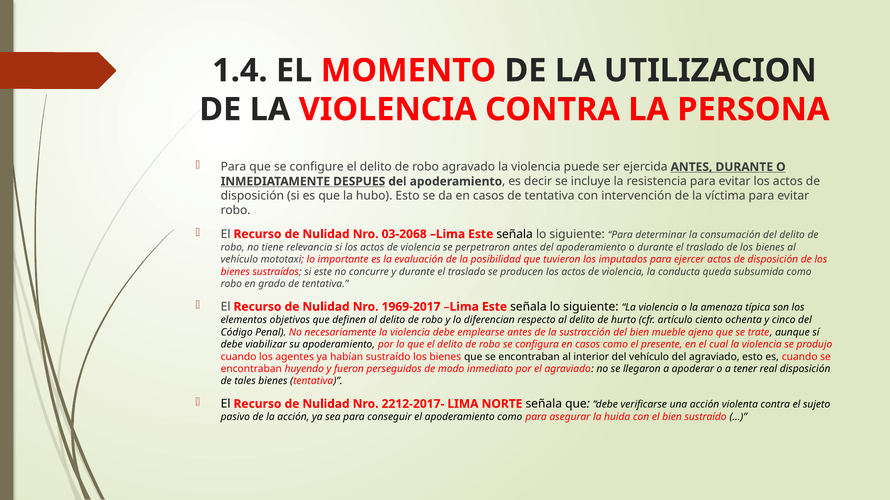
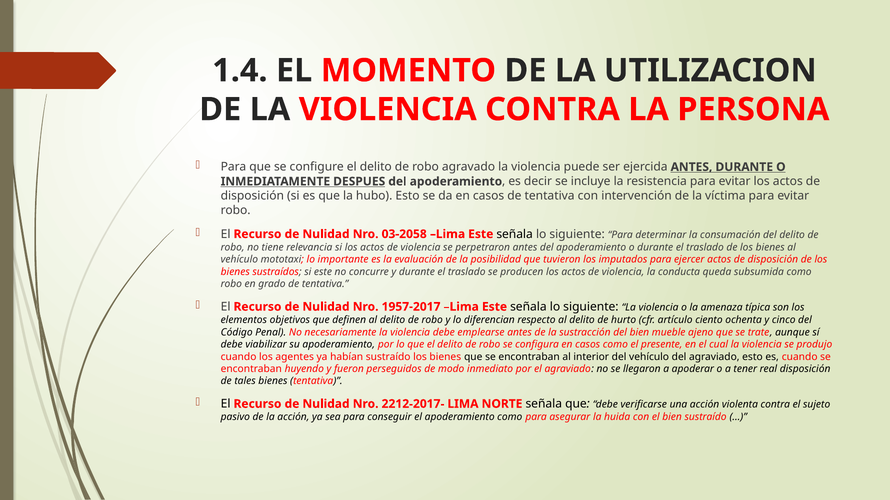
03-2068: 03-2068 -> 03-2058
1969-2017: 1969-2017 -> 1957-2017
